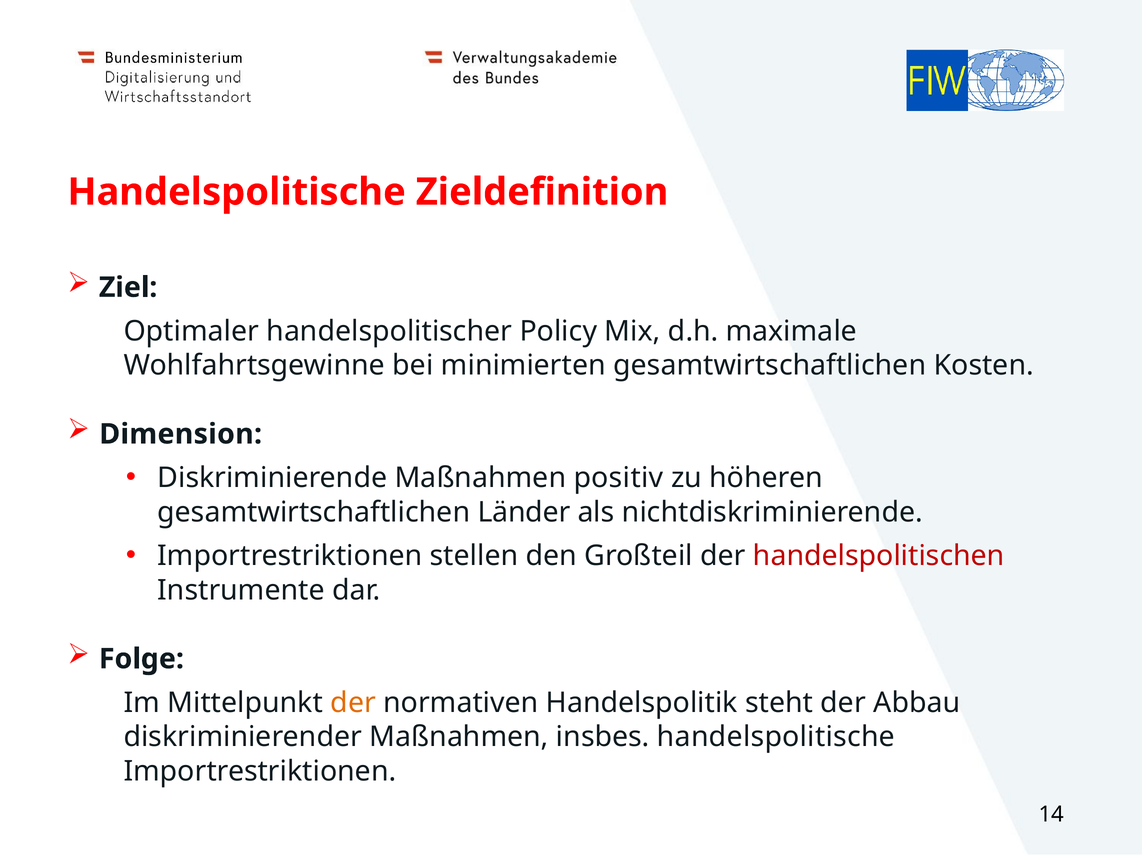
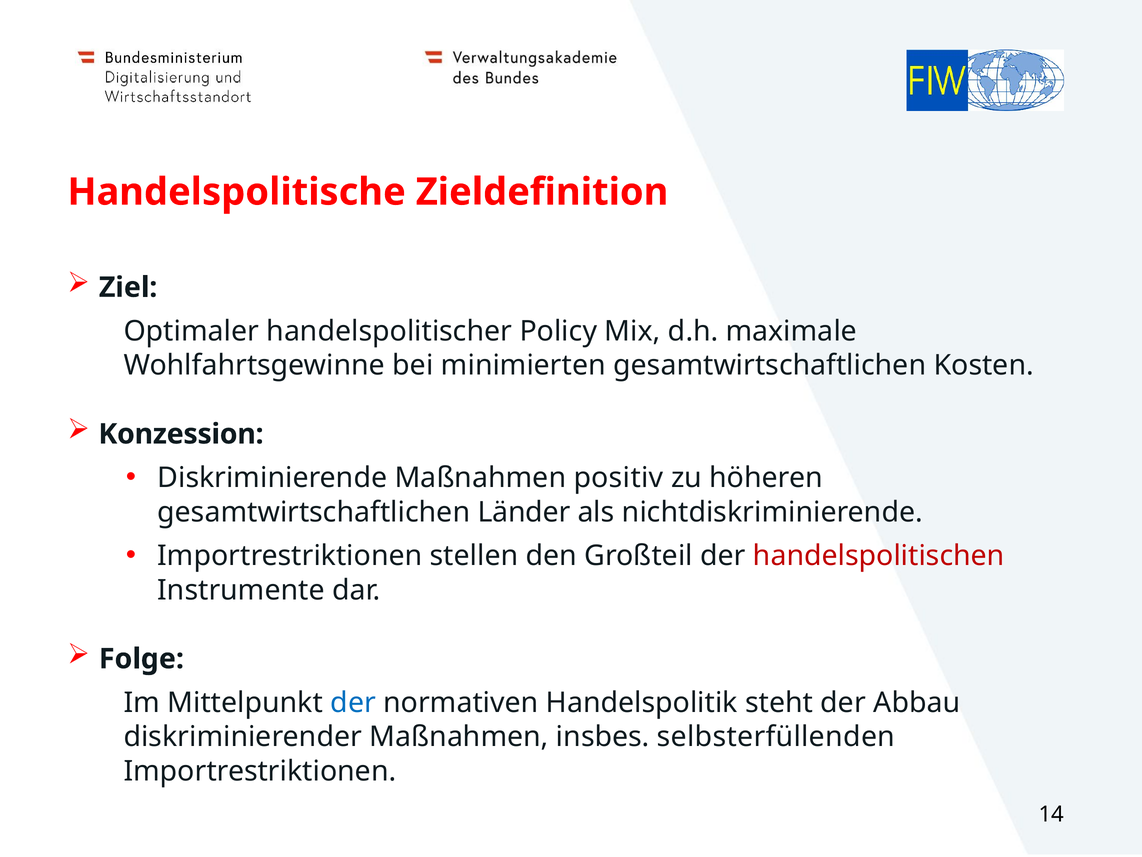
Dimension: Dimension -> Konzession
der at (353, 702) colour: orange -> blue
insbes handelspolitische: handelspolitische -> selbsterfüllenden
